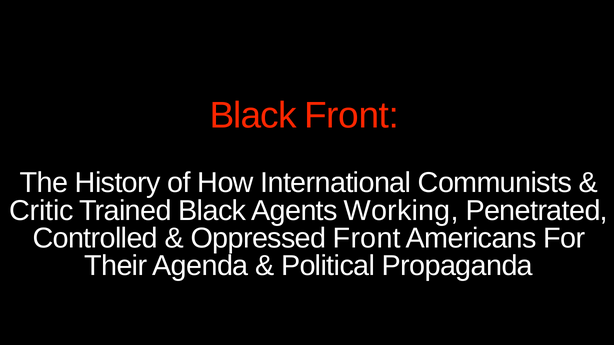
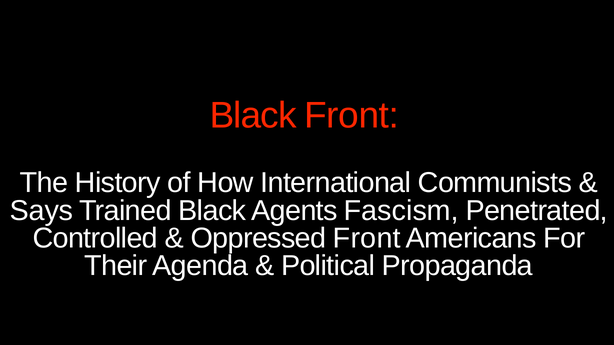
Critic: Critic -> Says
Working: Working -> Fascism
